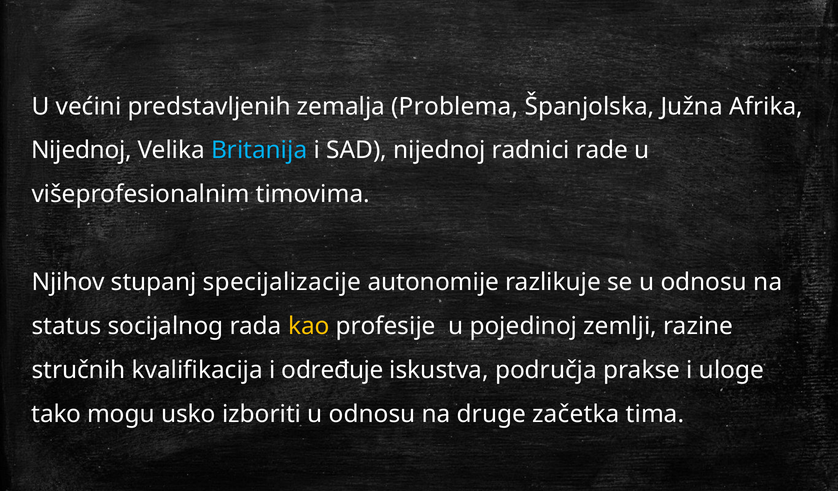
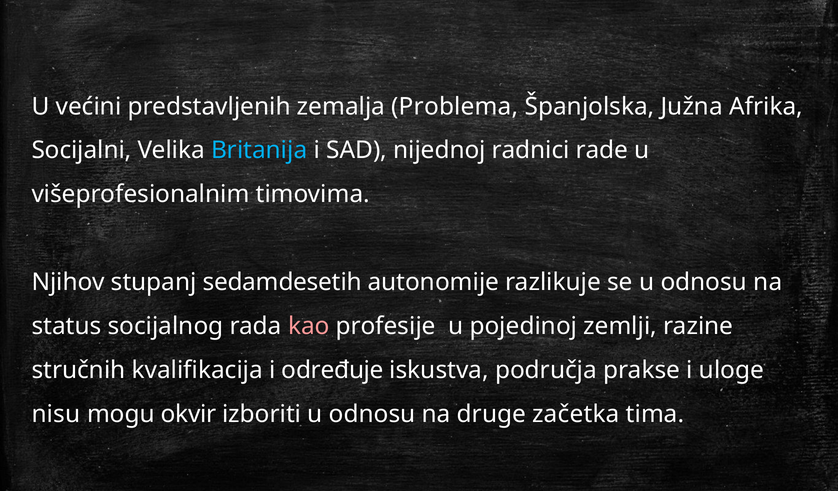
Nijednoj at (82, 151): Nijednoj -> Socijalni
specijalizacije: specijalizacije -> sedamdesetih
kao colour: yellow -> pink
tako: tako -> nisu
usko: usko -> okvir
